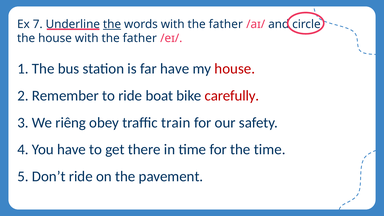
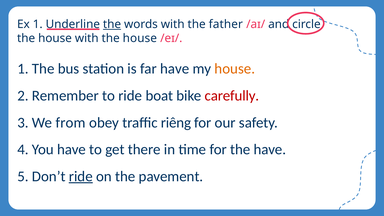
Ex 7: 7 -> 1
father at (140, 38): father -> house
house at (235, 69) colour: red -> orange
riêng: riêng -> from
train: train -> riêng
the time: time -> have
ride at (81, 176) underline: none -> present
